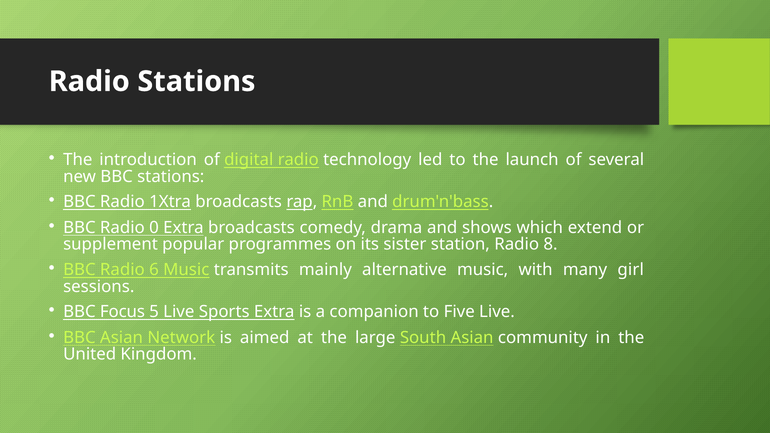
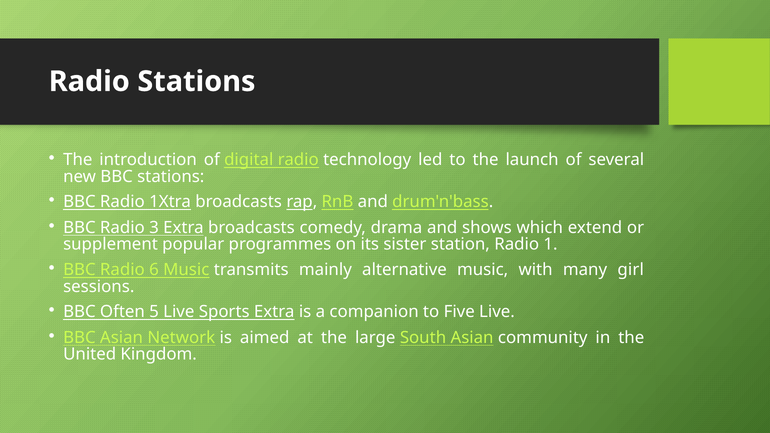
0: 0 -> 3
8: 8 -> 1
Focus: Focus -> Often
